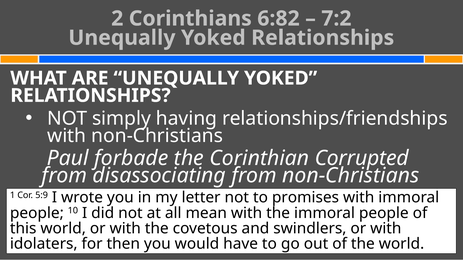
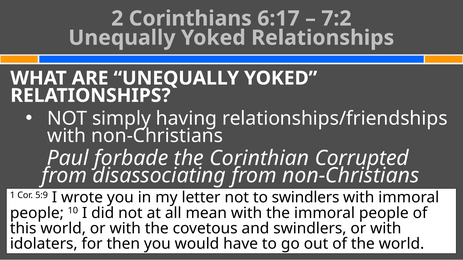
6:82: 6:82 -> 6:17
to promises: promises -> swindlers
